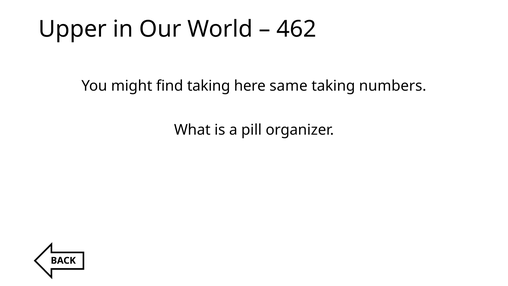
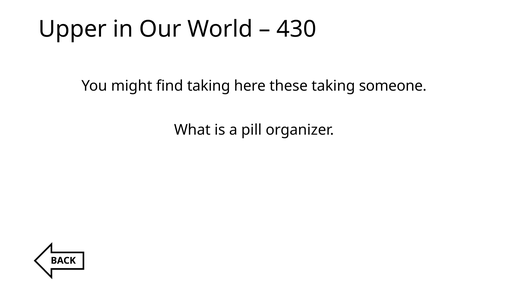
462: 462 -> 430
same: same -> these
numbers: numbers -> someone
